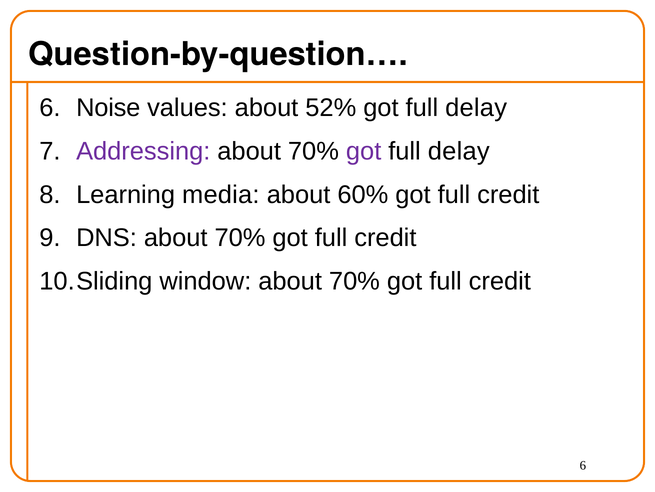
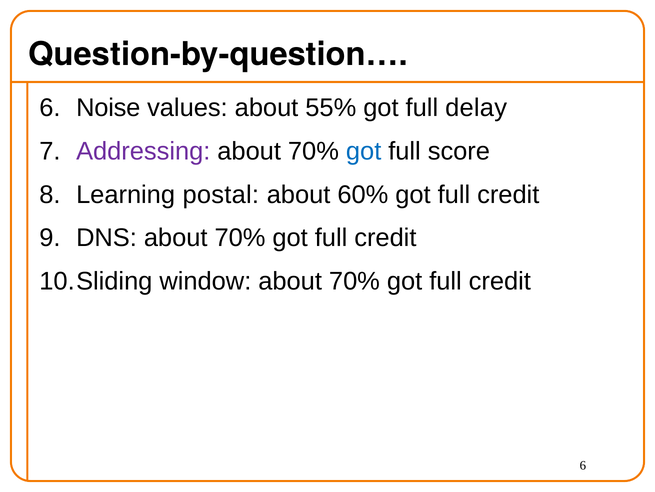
52%: 52% -> 55%
got at (364, 151) colour: purple -> blue
delay at (459, 151): delay -> score
media: media -> postal
